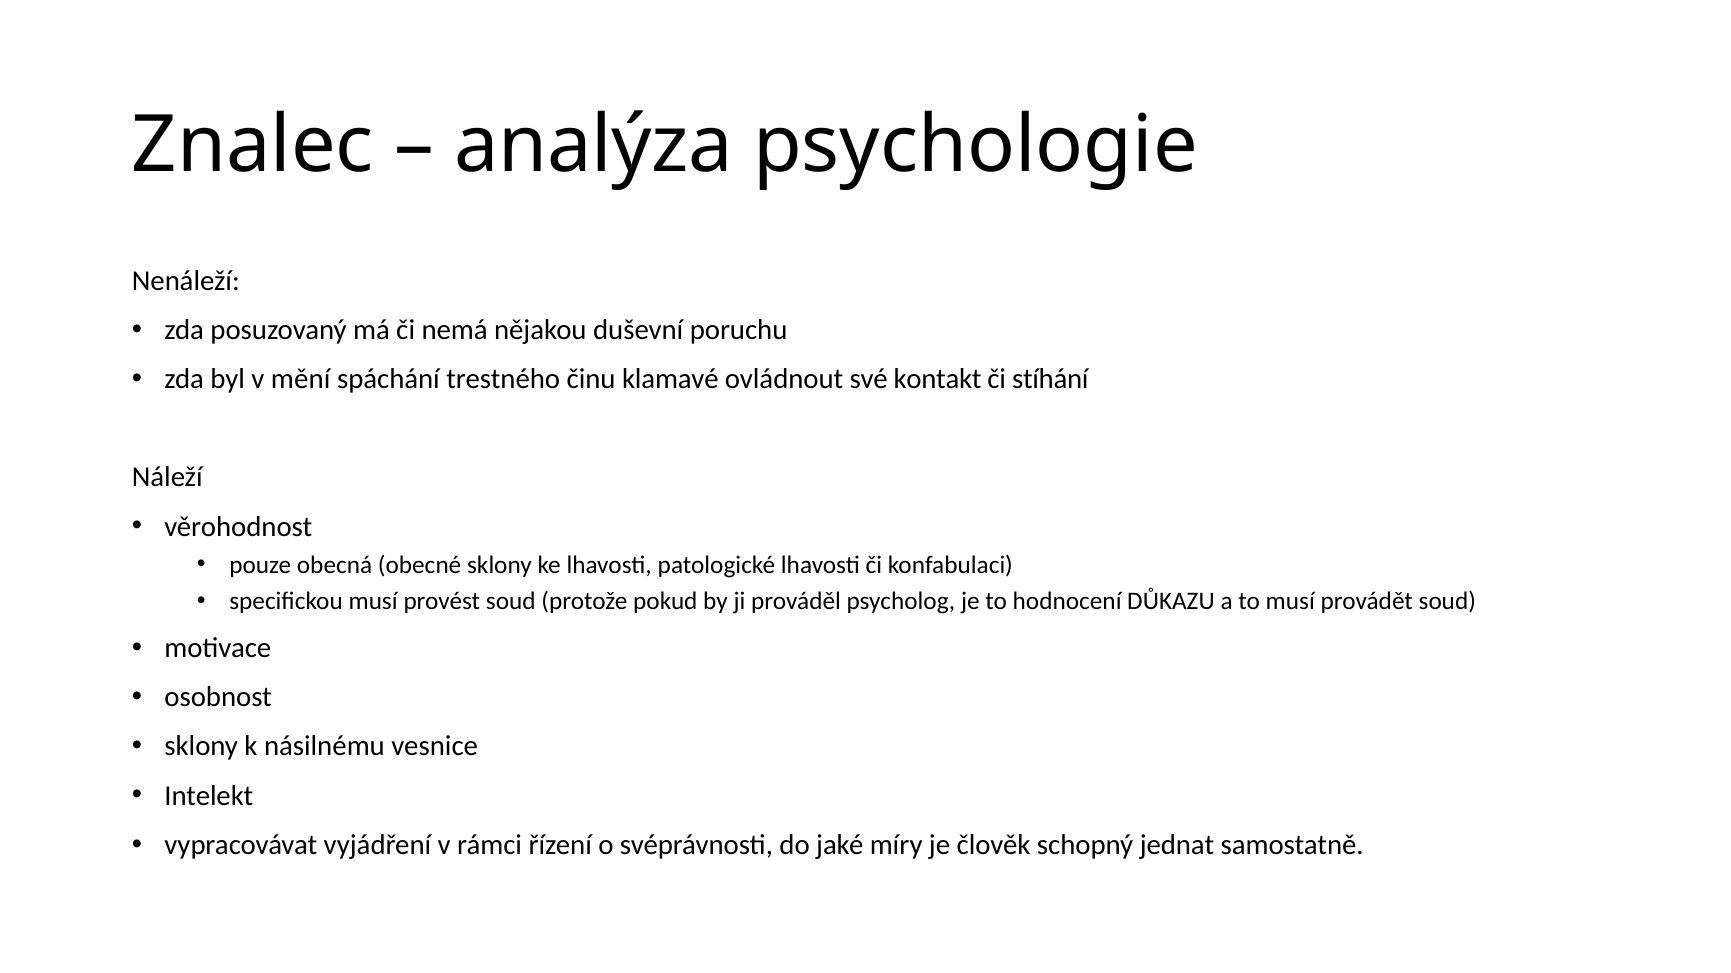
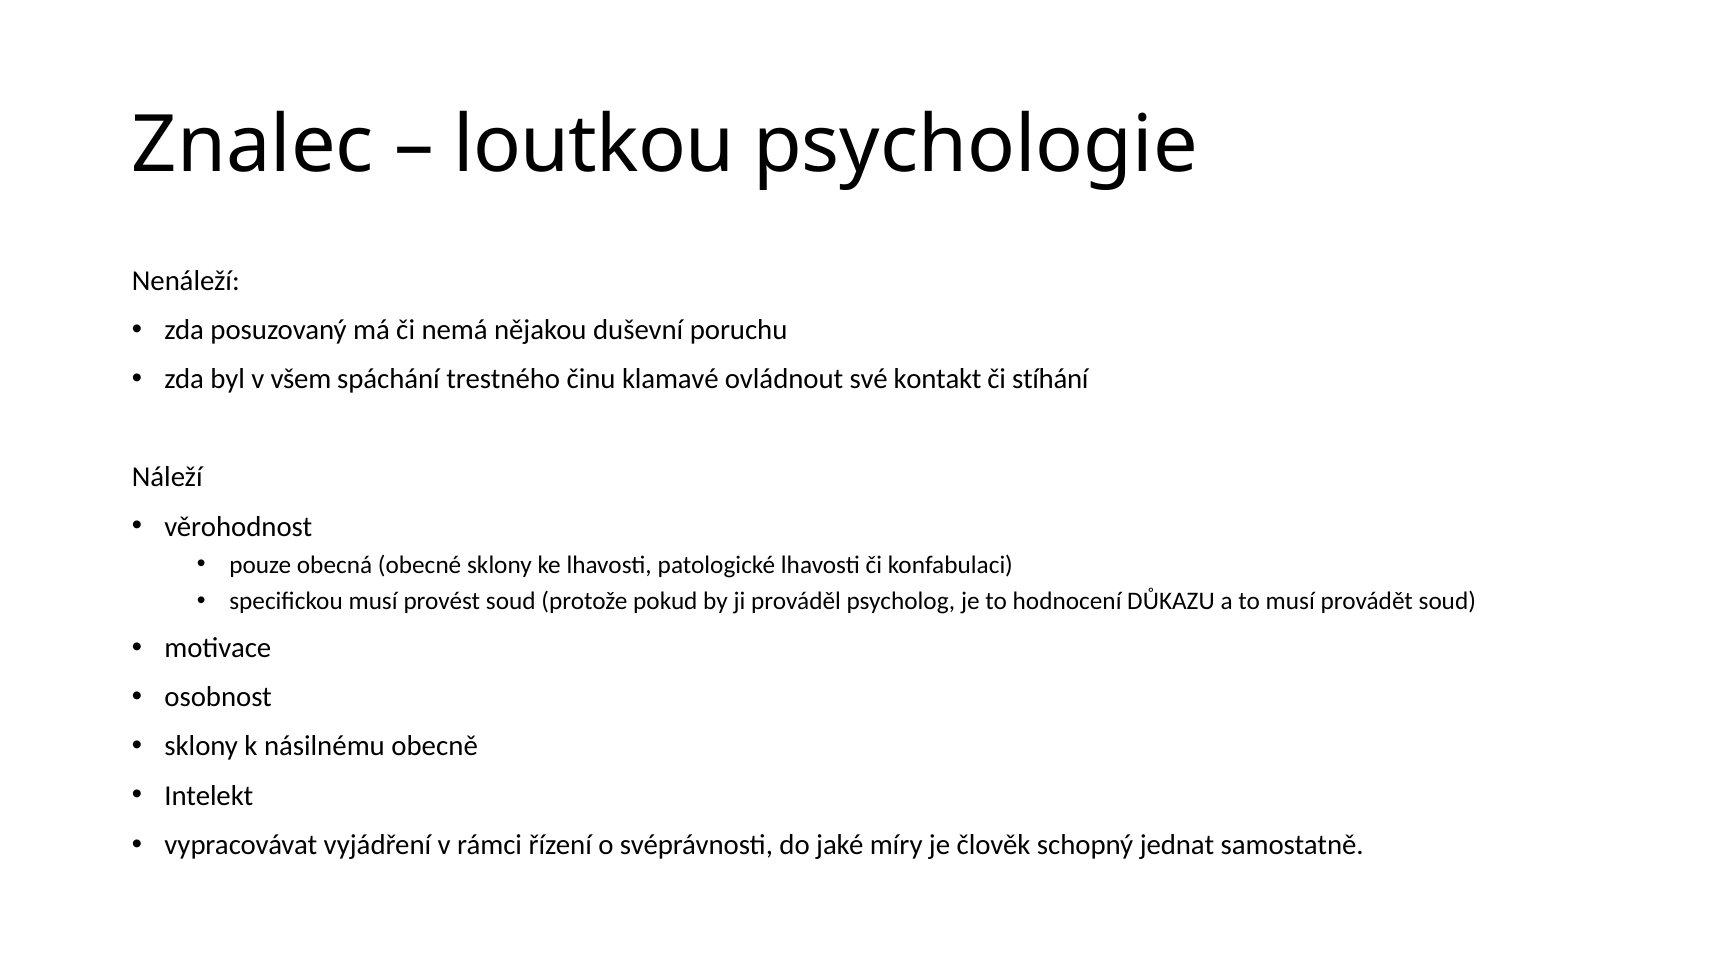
analýza: analýza -> loutkou
mění: mění -> všem
vesnice: vesnice -> obecně
